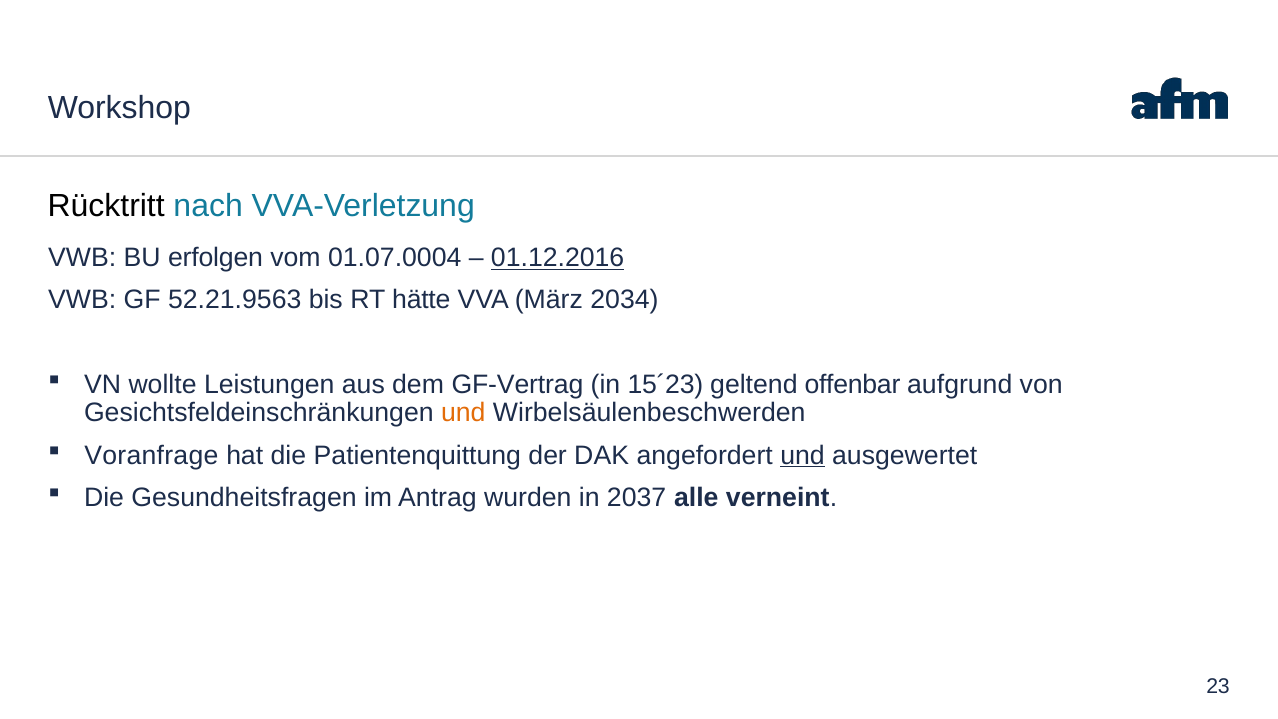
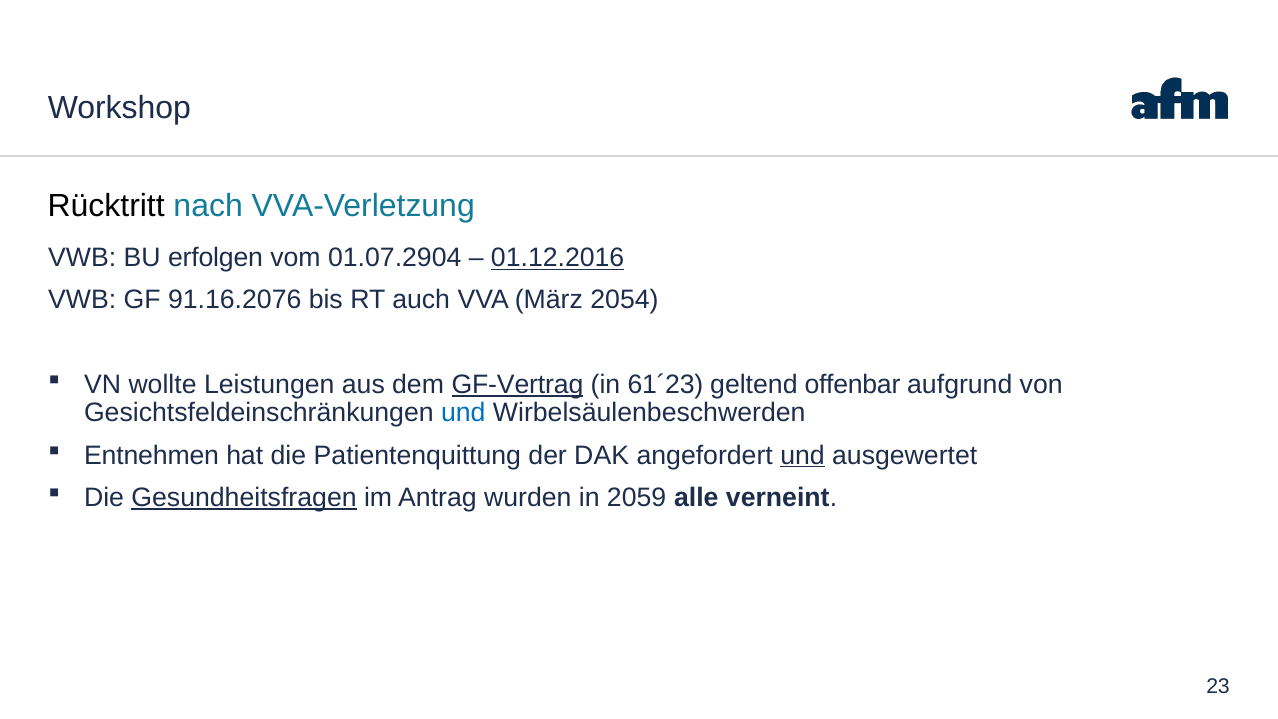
01.07.0004: 01.07.0004 -> 01.07.2904
52.21.9563: 52.21.9563 -> 91.16.2076
hätte: hätte -> auch
2034: 2034 -> 2054
GF-Vertrag underline: none -> present
15´23: 15´23 -> 61´23
und at (463, 413) colour: orange -> blue
Voranfrage: Voranfrage -> Entnehmen
Gesundheitsfragen underline: none -> present
2037: 2037 -> 2059
